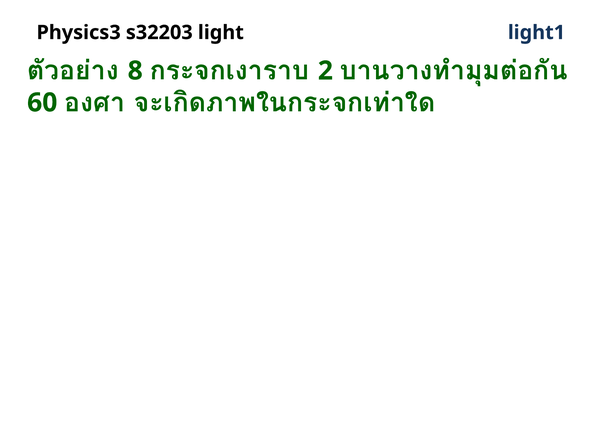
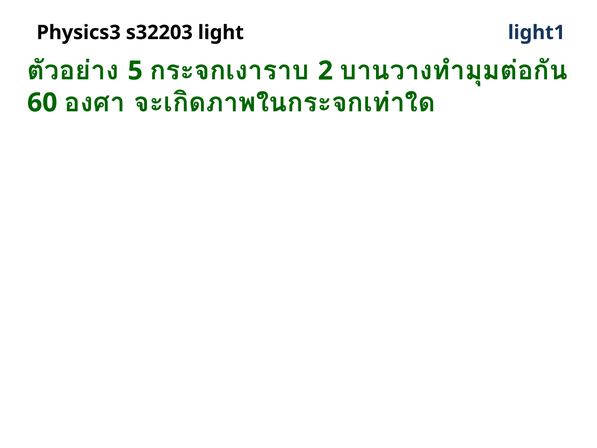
8: 8 -> 5
